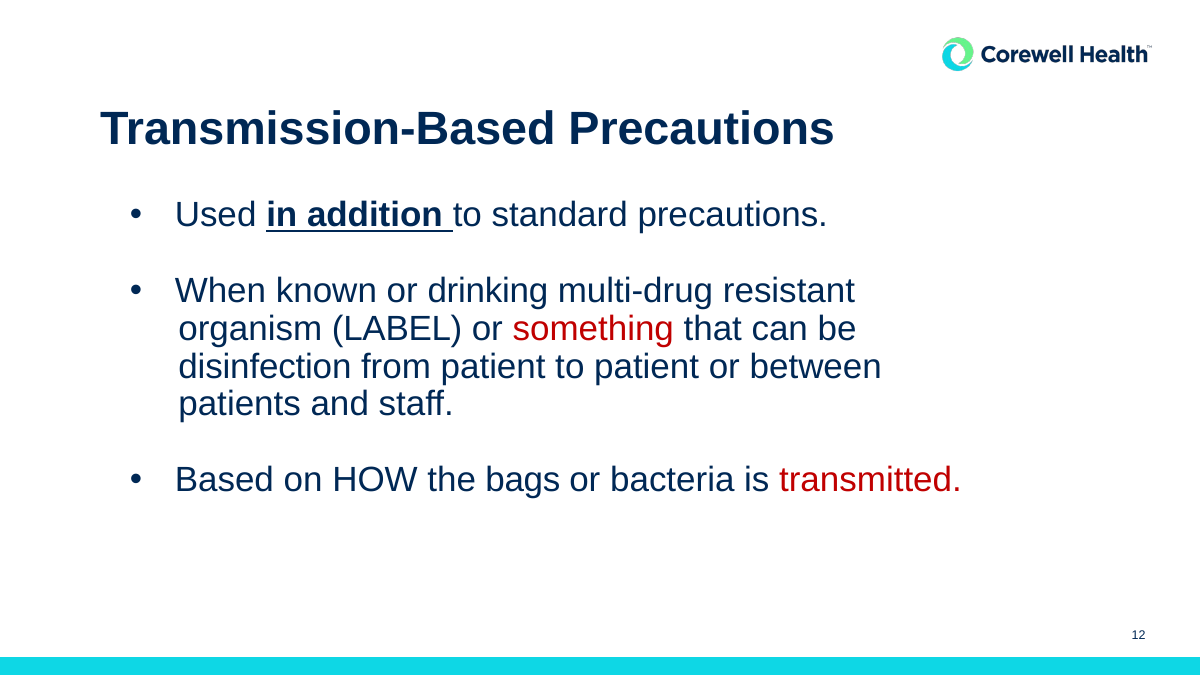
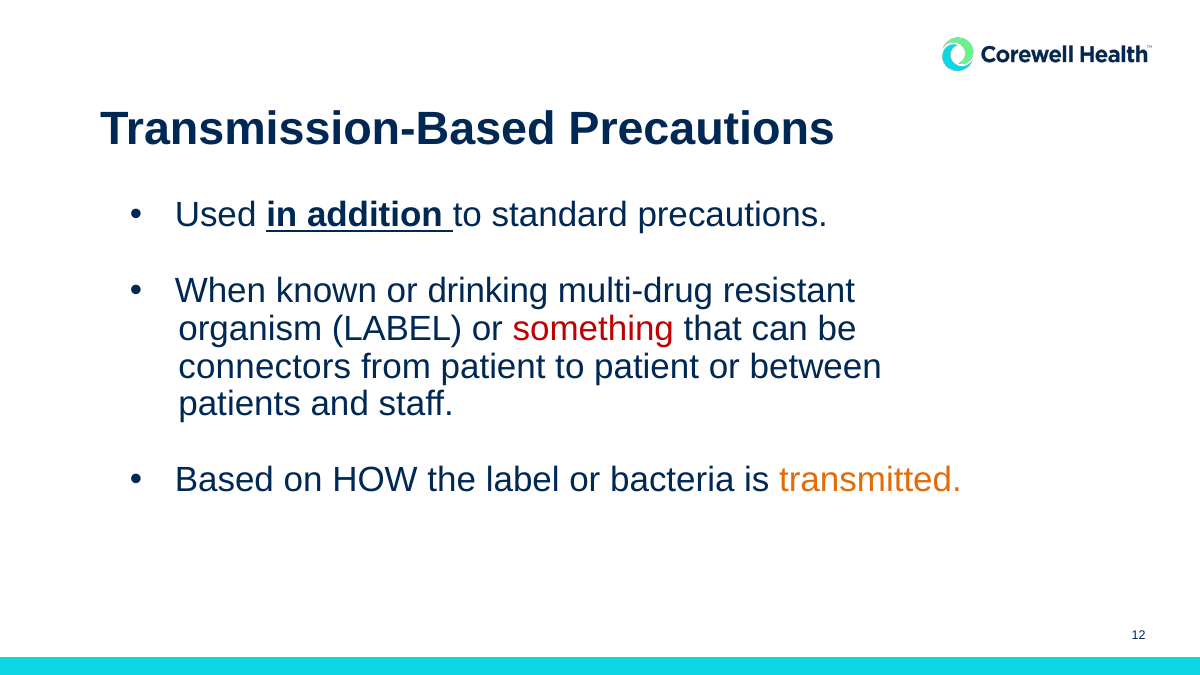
disinfection: disinfection -> connectors
the bags: bags -> label
transmitted colour: red -> orange
